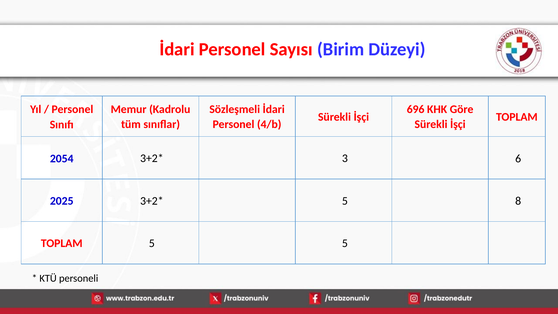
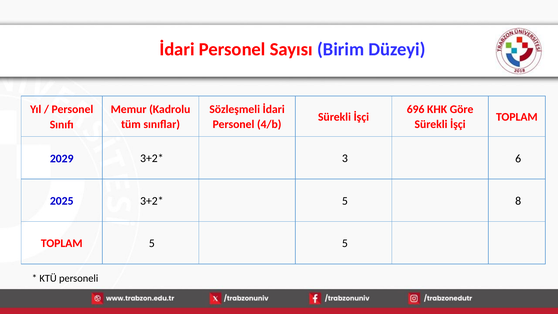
2054: 2054 -> 2029
